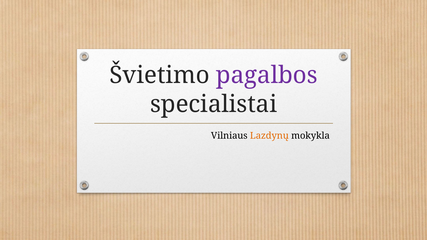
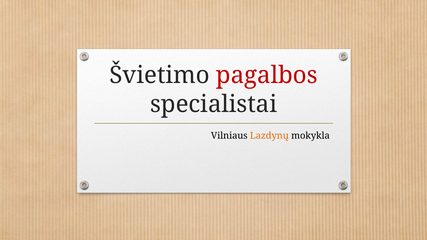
pagalbos colour: purple -> red
